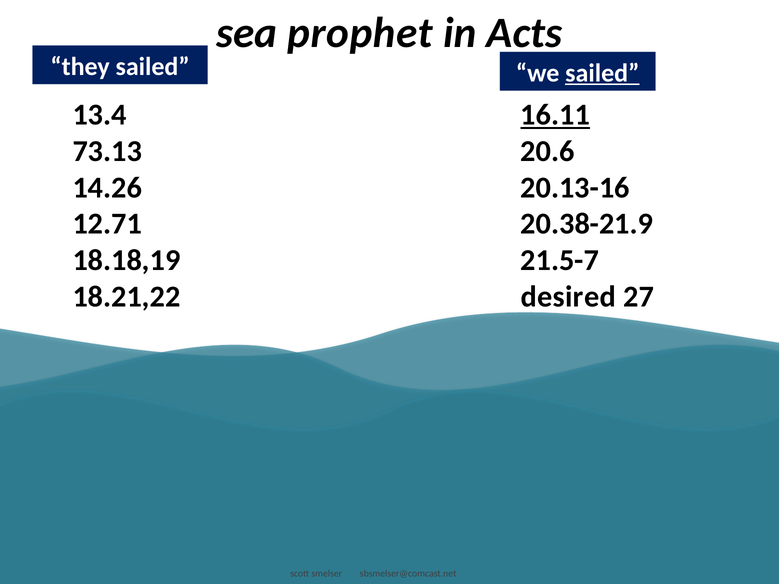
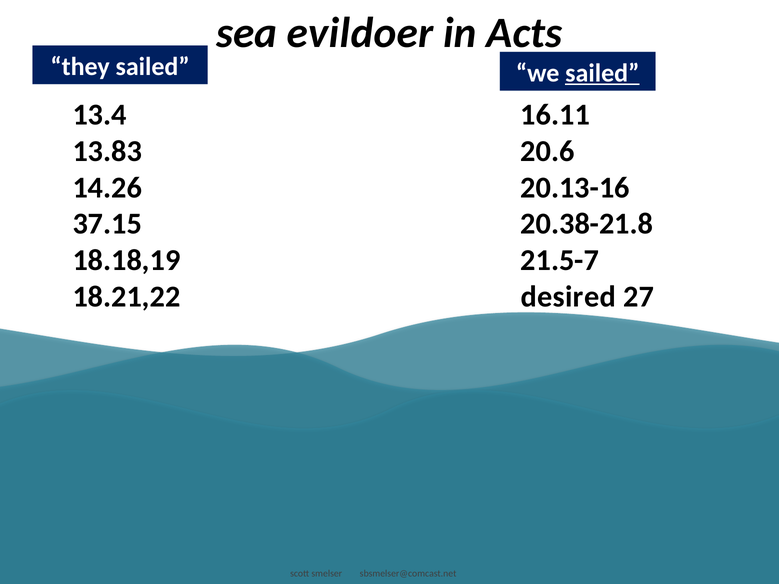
prophet: prophet -> evildoer
16.11 underline: present -> none
73.13: 73.13 -> 13.83
12.71: 12.71 -> 37.15
20.38-21.9: 20.38-21.9 -> 20.38-21.8
